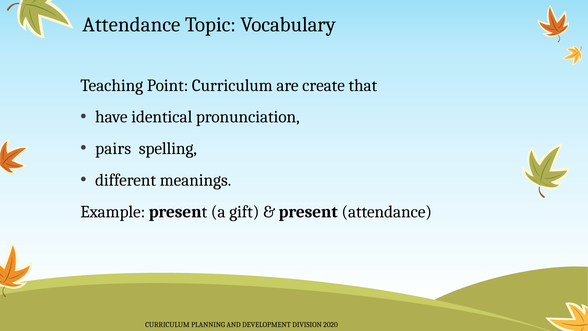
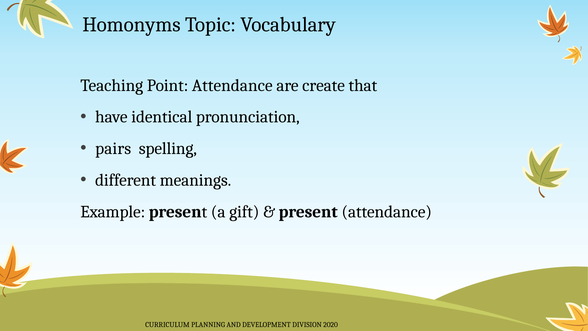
Attendance at (131, 25): Attendance -> Homonyms
Point Curriculum: Curriculum -> Attendance
